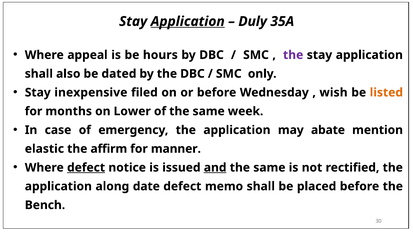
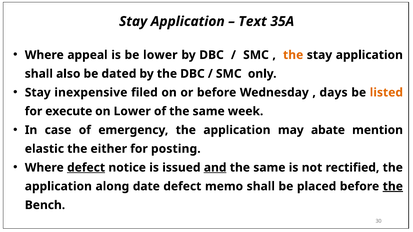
Application at (188, 21) underline: present -> none
Duly: Duly -> Text
be hours: hours -> lower
the at (293, 55) colour: purple -> orange
wish: wish -> days
months: months -> execute
affirm: affirm -> either
manner: manner -> posting
the at (393, 187) underline: none -> present
